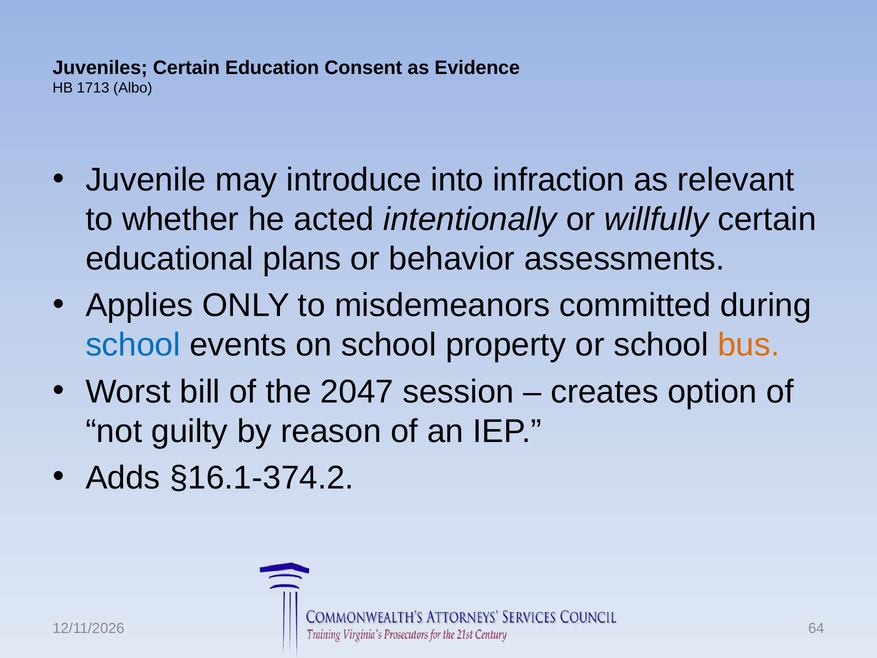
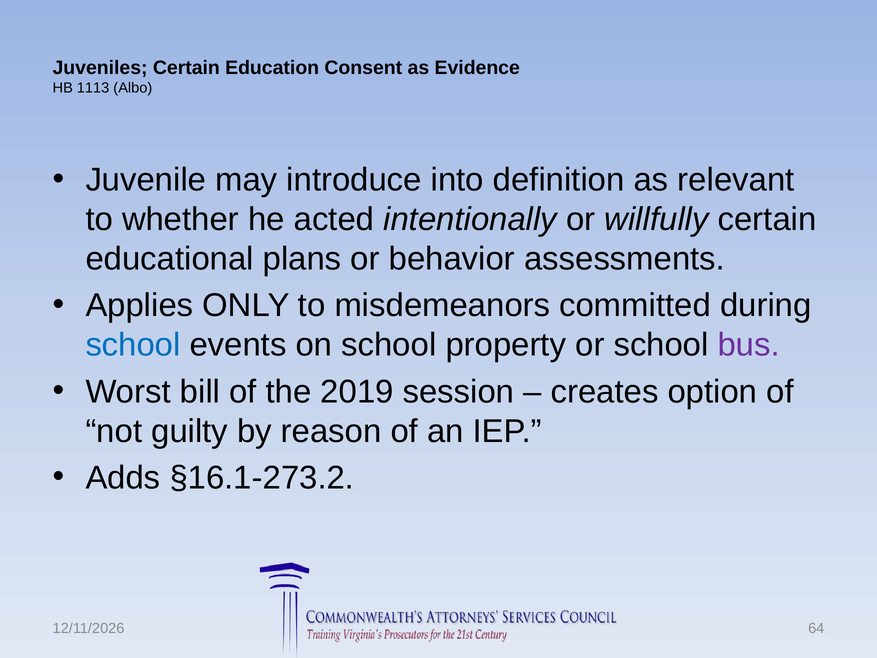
1713: 1713 -> 1113
infraction: infraction -> definition
bus colour: orange -> purple
2047: 2047 -> 2019
§16.1-374.2: §16.1-374.2 -> §16.1-273.2
